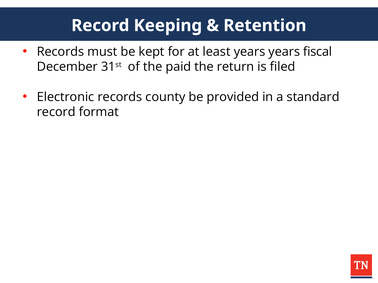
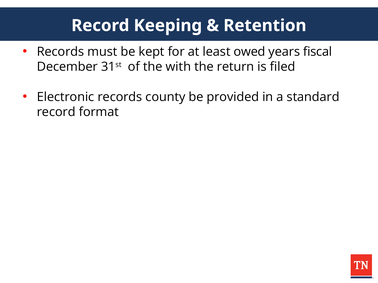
least years: years -> owed
paid: paid -> with
